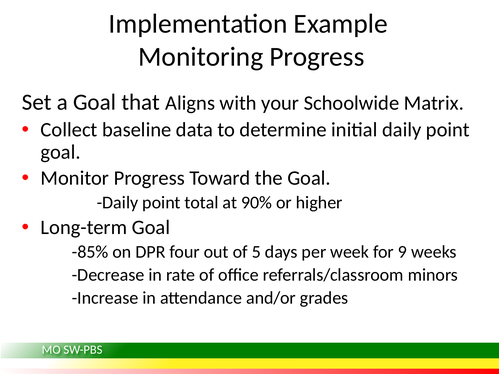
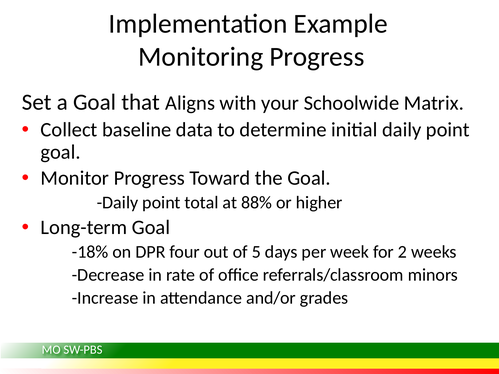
90%: 90% -> 88%
-85%: -85% -> -18%
9: 9 -> 2
